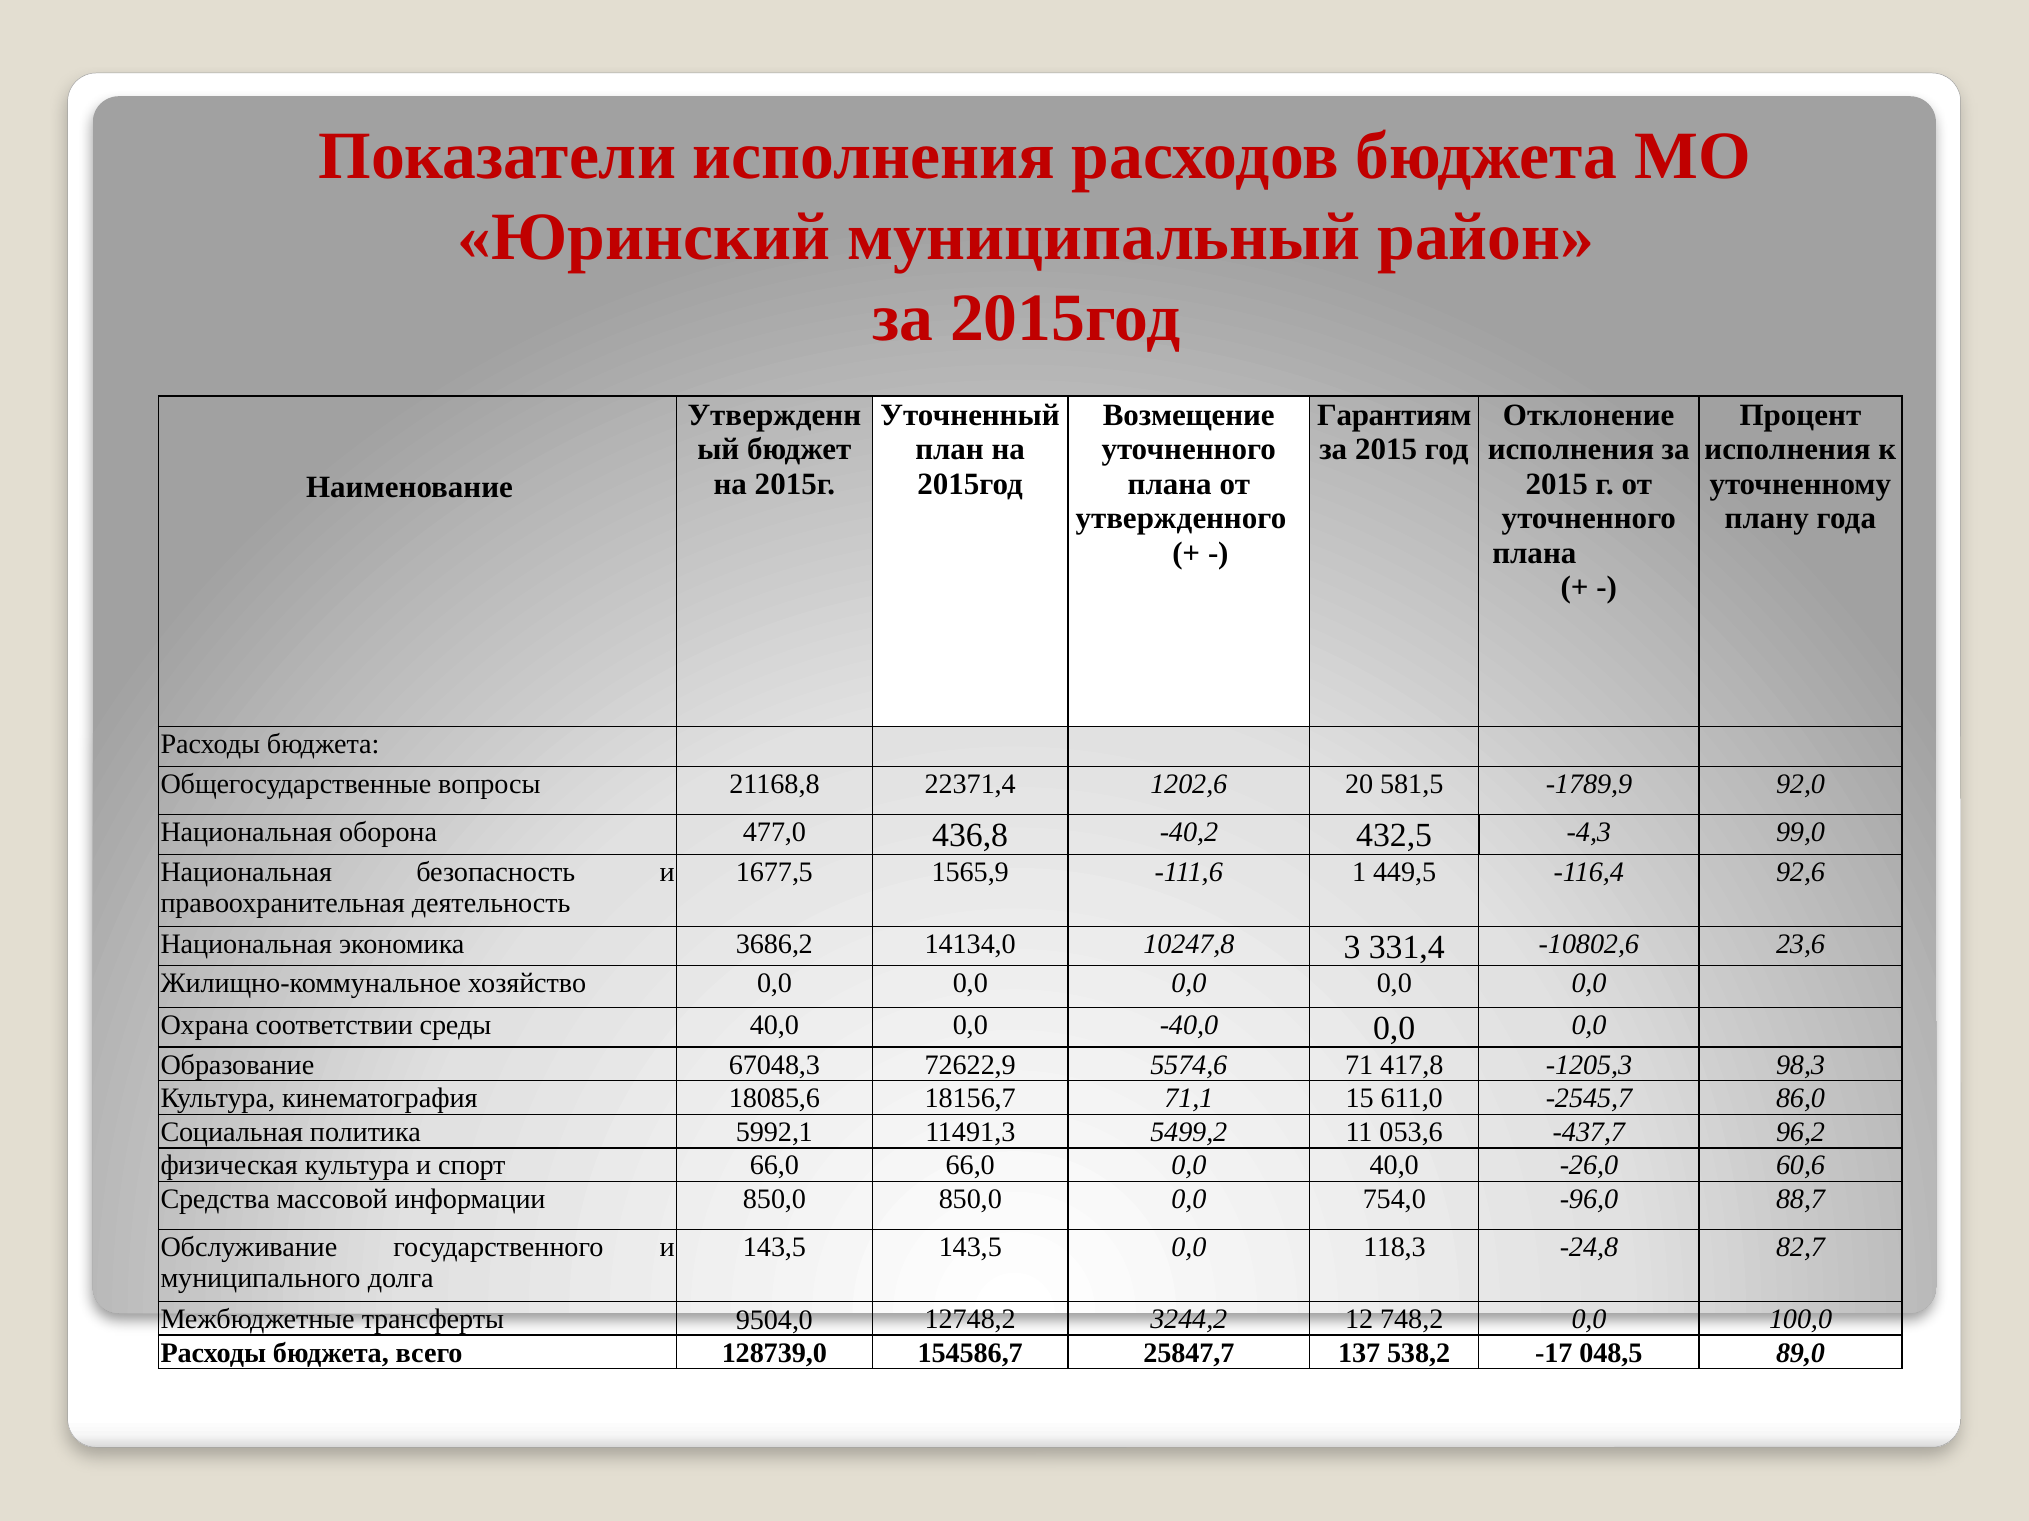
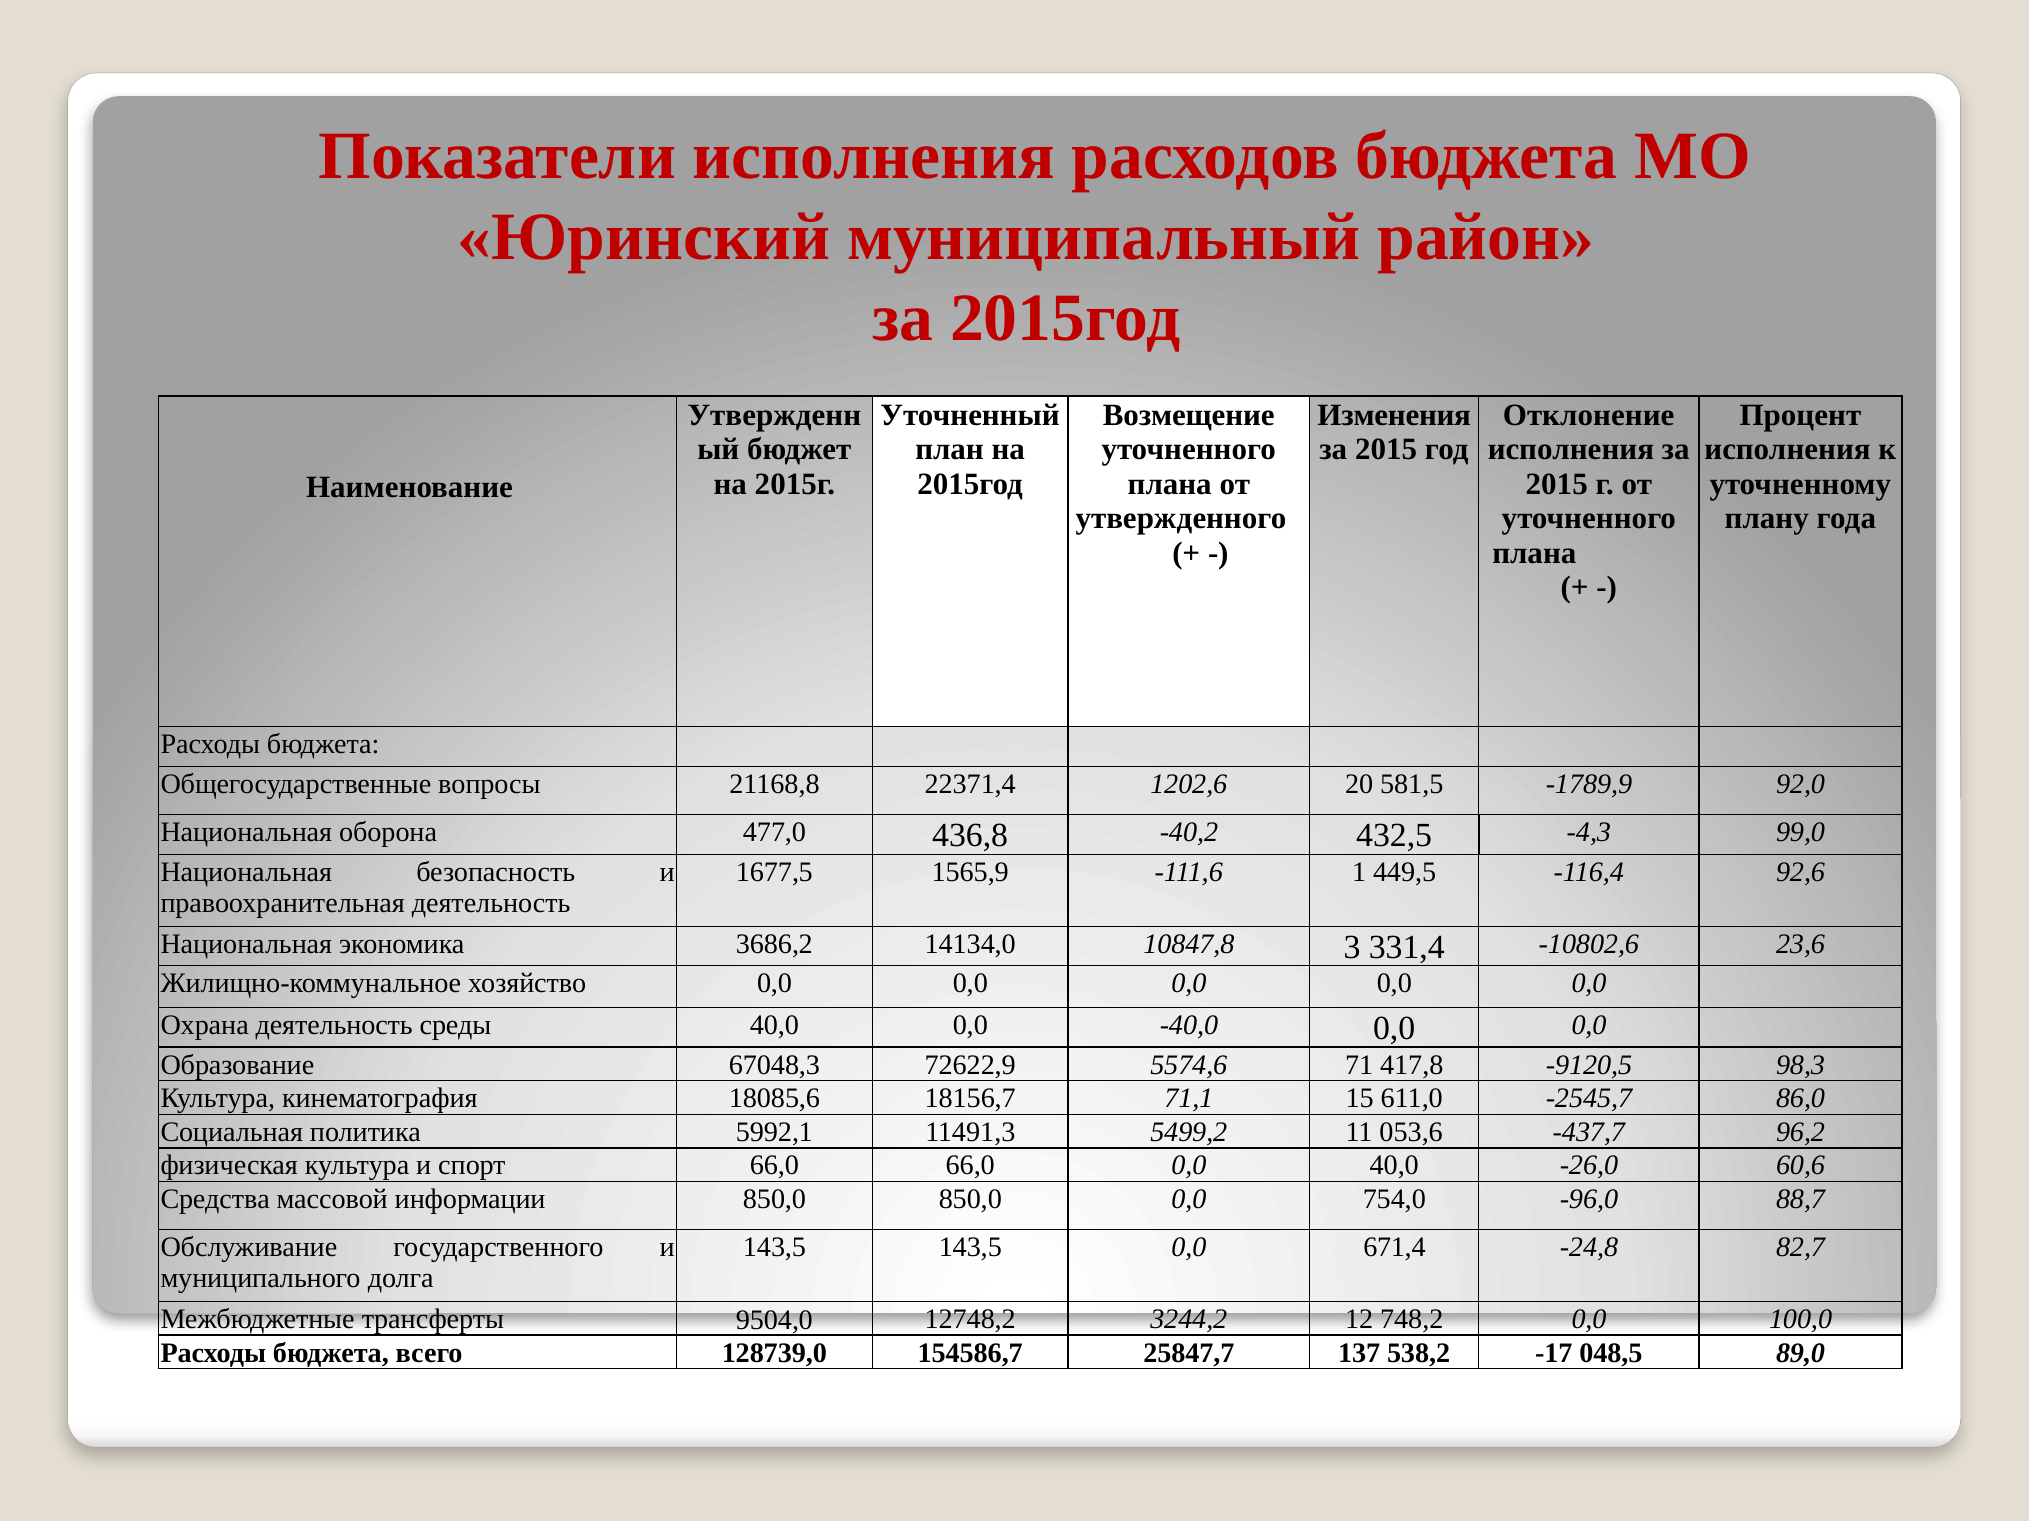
Гарантиям: Гарантиям -> Изменения
10247,8: 10247,8 -> 10847,8
Охрана соответствии: соответствии -> деятельность
-1205,3: -1205,3 -> -9120,5
118,3: 118,3 -> 671,4
